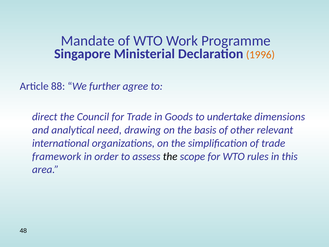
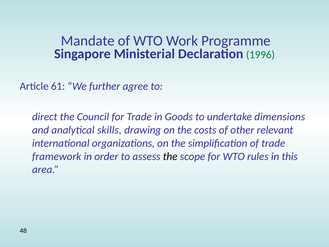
1996 colour: orange -> green
88: 88 -> 61
need: need -> skills
basis: basis -> costs
